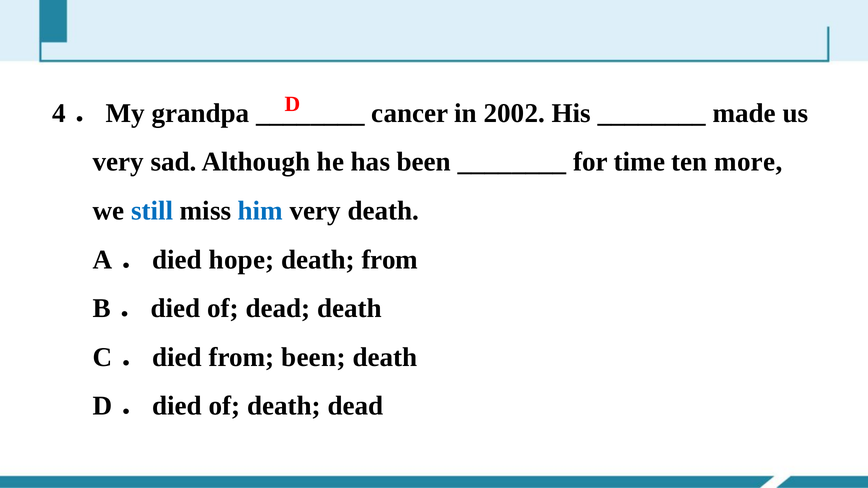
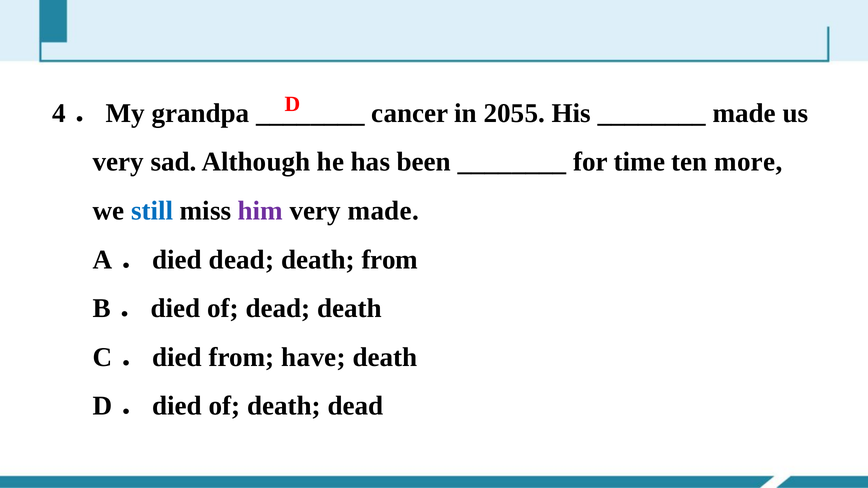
2002: 2002 -> 2055
him colour: blue -> purple
very death: death -> made
hope at (242, 260): hope -> dead
from been: been -> have
